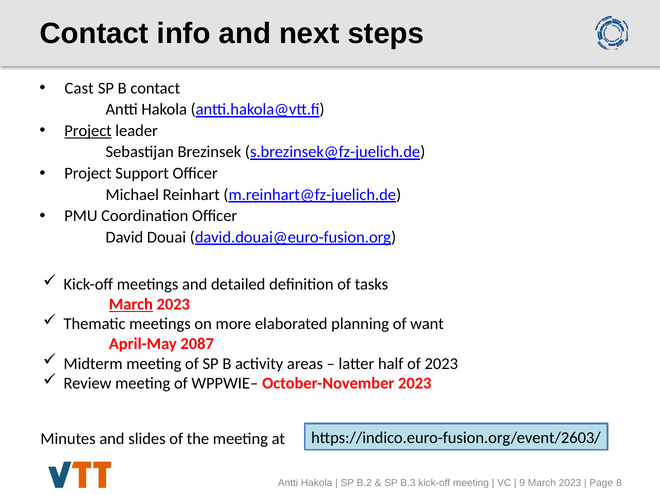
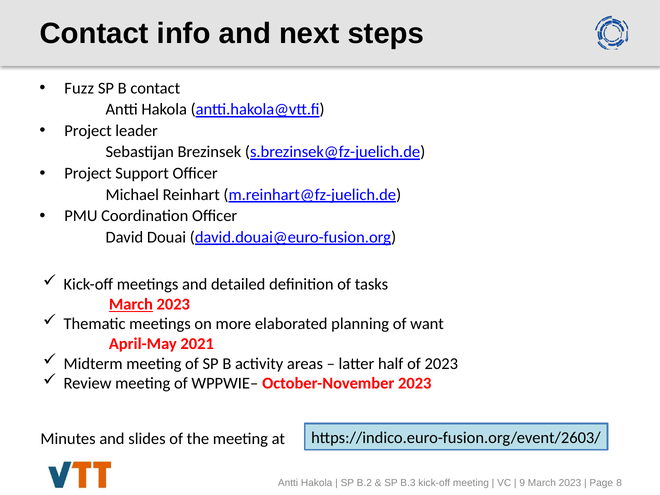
Cast: Cast -> Fuzz
Project at (88, 131) underline: present -> none
2087: 2087 -> 2021
